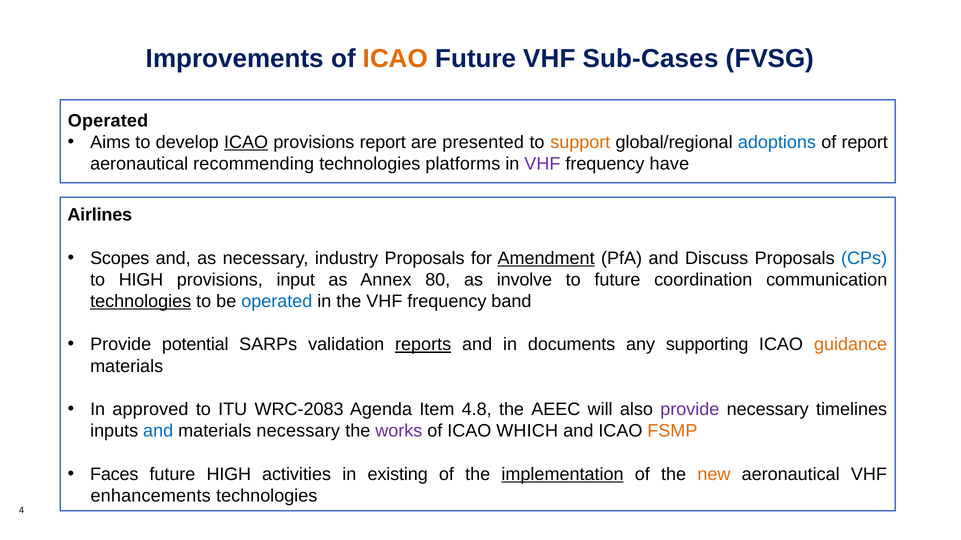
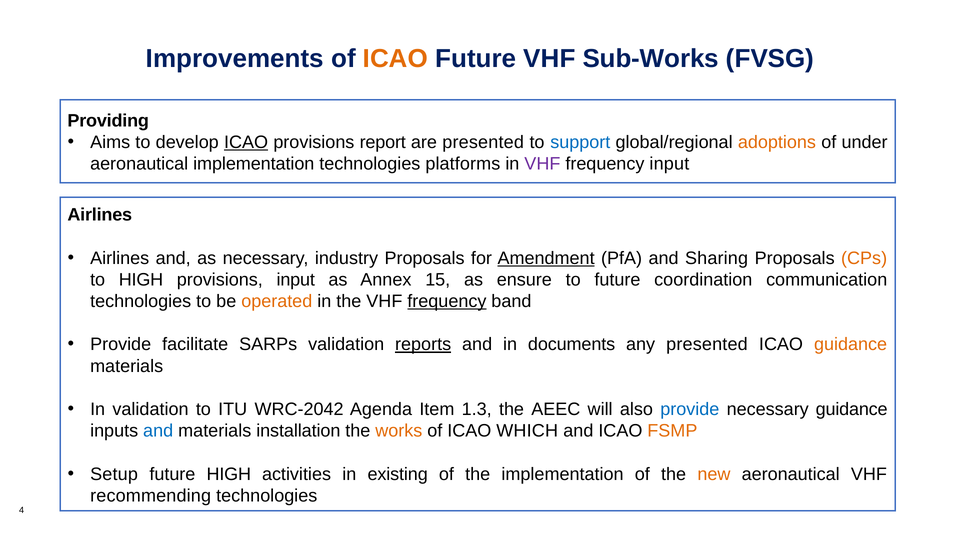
Sub-Cases: Sub-Cases -> Sub-Works
Operated at (108, 121): Operated -> Providing
support colour: orange -> blue
adoptions colour: blue -> orange
of report: report -> under
aeronautical recommending: recommending -> implementation
frequency have: have -> input
Scopes at (120, 258): Scopes -> Airlines
Discuss: Discuss -> Sharing
CPs colour: blue -> orange
80: 80 -> 15
involve: involve -> ensure
technologies at (141, 302) underline: present -> none
operated at (277, 302) colour: blue -> orange
frequency at (447, 302) underline: none -> present
potential: potential -> facilitate
any supporting: supporting -> presented
In approved: approved -> validation
WRC-2083: WRC-2083 -> WRC-2042
4.8: 4.8 -> 1.3
provide at (690, 410) colour: purple -> blue
necessary timelines: timelines -> guidance
materials necessary: necessary -> installation
works colour: purple -> orange
Faces: Faces -> Setup
implementation at (563, 475) underline: present -> none
enhancements: enhancements -> recommending
